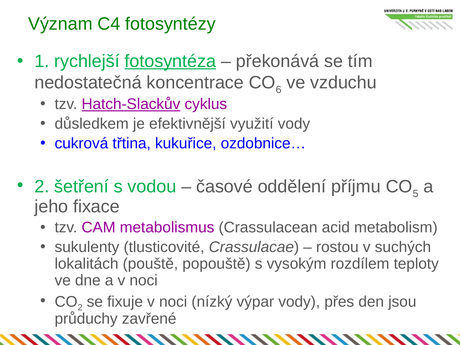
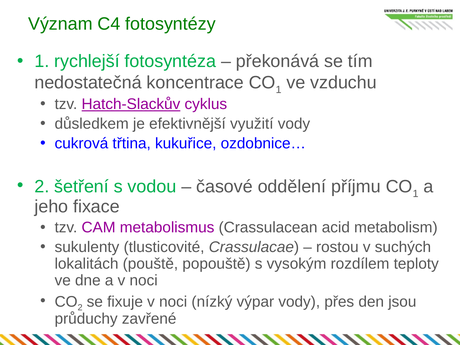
fotosyntéza underline: present -> none
6 at (279, 90): 6 -> 1
5 at (416, 194): 5 -> 1
